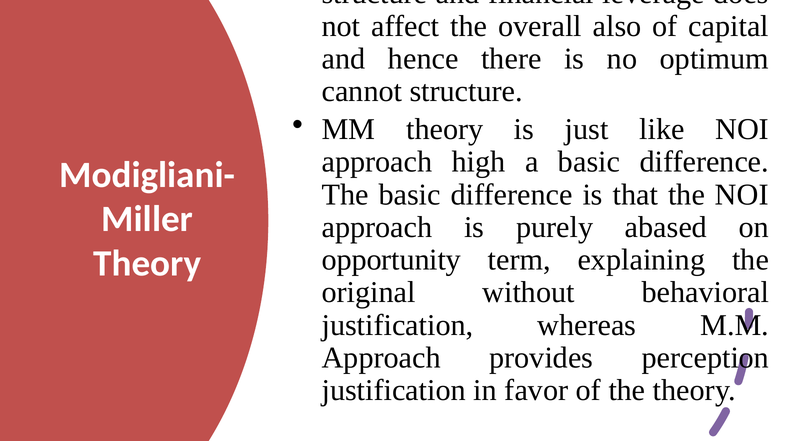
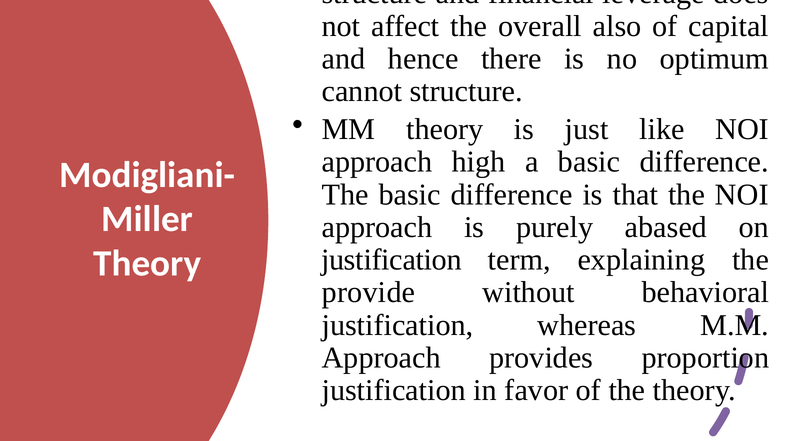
opportunity at (391, 260): opportunity -> justification
original: original -> provide
perception: perception -> proportion
